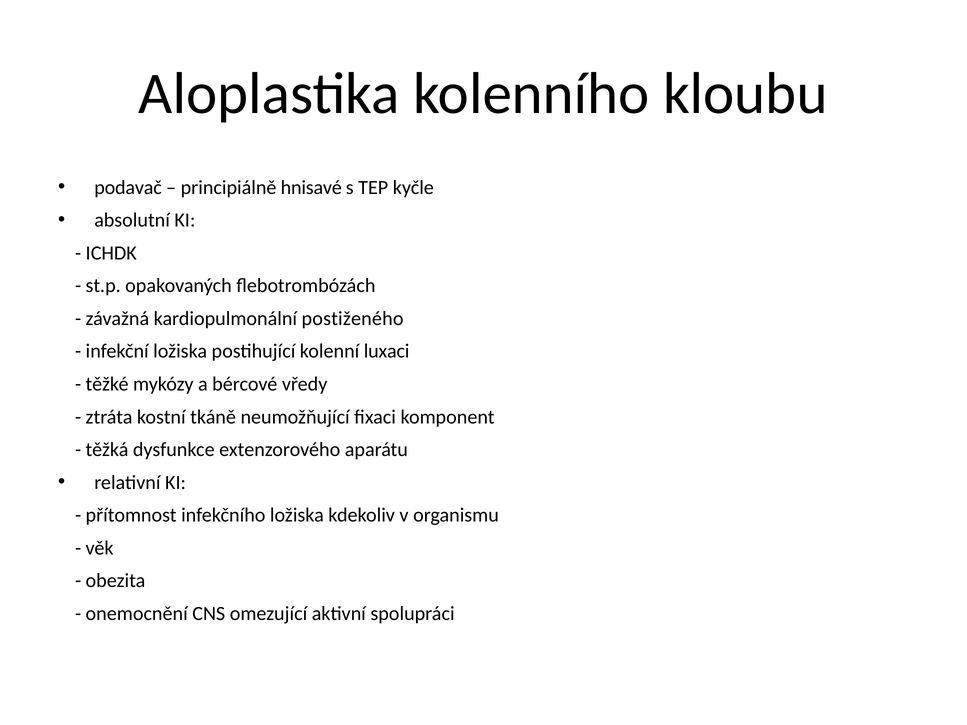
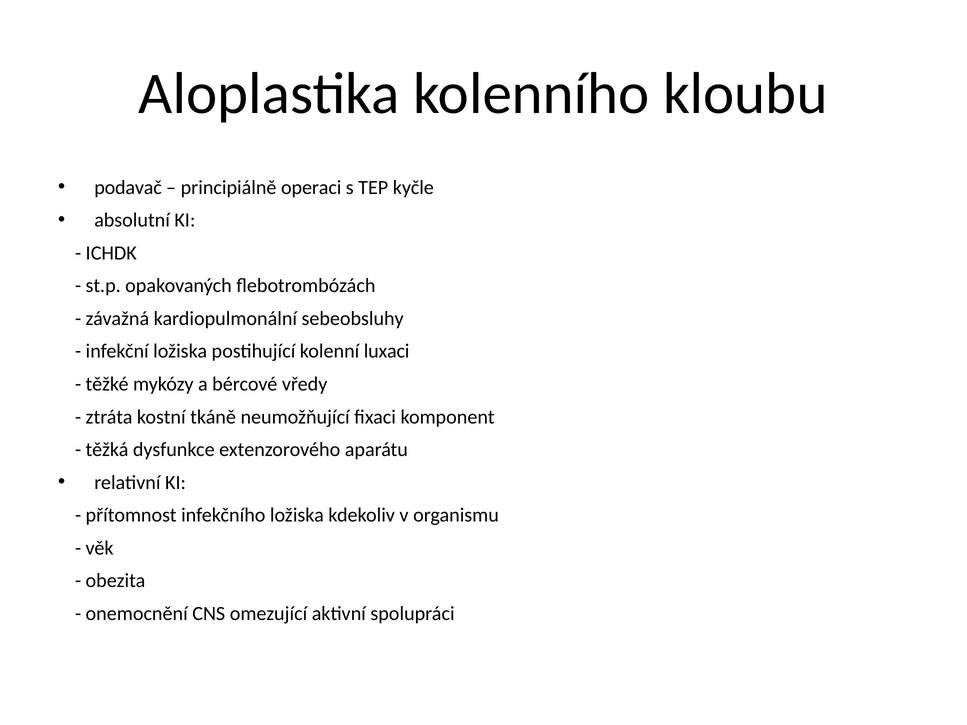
hnisavé: hnisavé -> operaci
postiženého: postiženého -> sebeobsluhy
